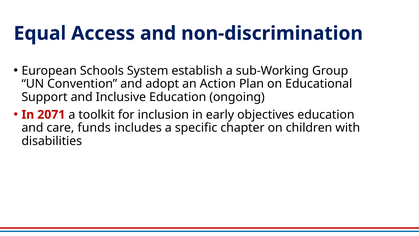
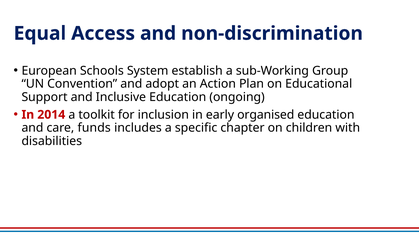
2071: 2071 -> 2014
objectives: objectives -> organised
